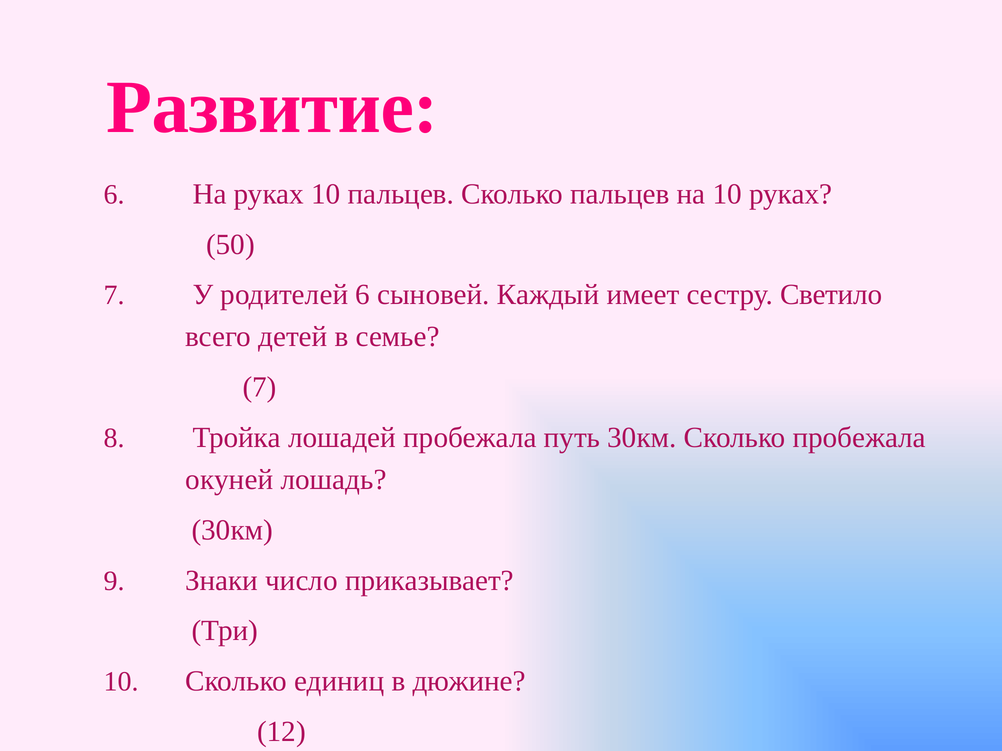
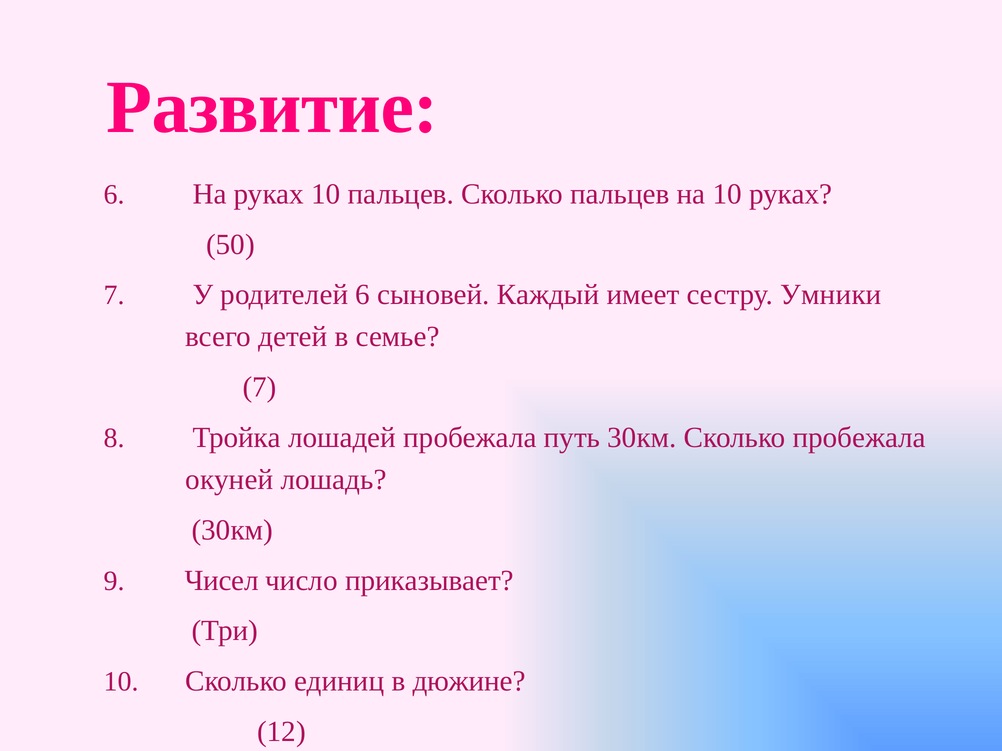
Светило: Светило -> Умники
Знаки: Знаки -> Чисел
